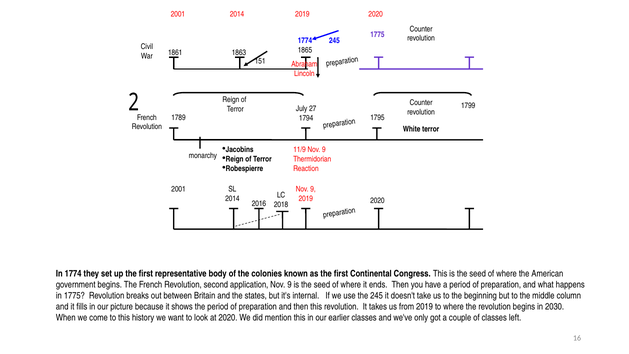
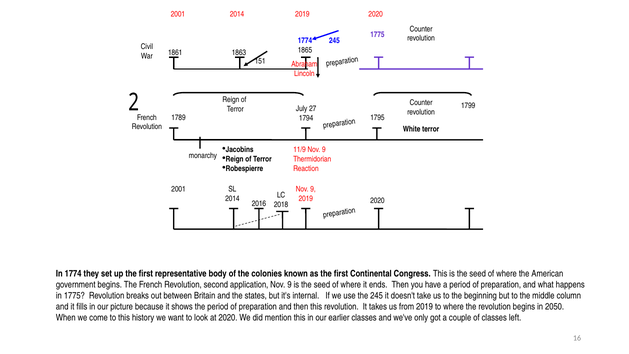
2030: 2030 -> 2050
